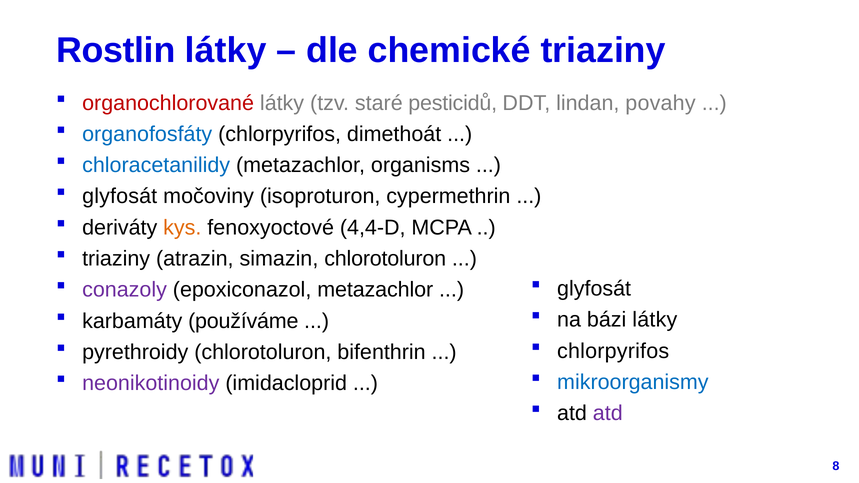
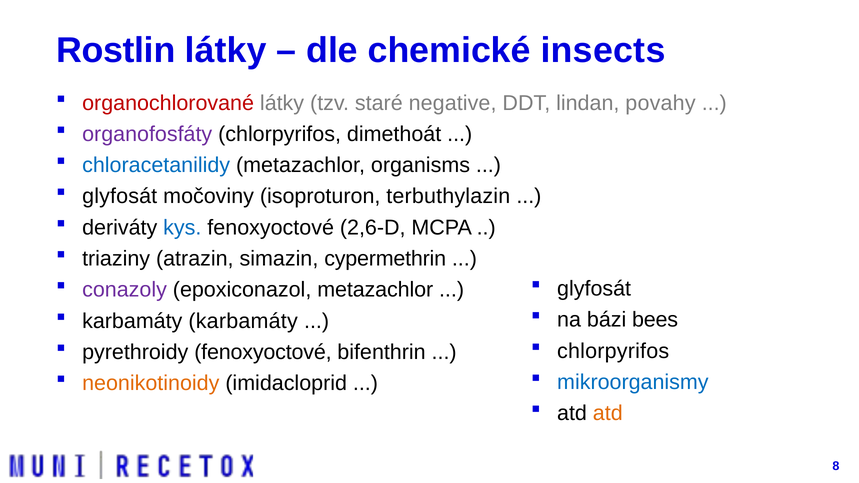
chemické triaziny: triaziny -> insects
pesticidů: pesticidů -> negative
organofosfáty colour: blue -> purple
cypermethrin: cypermethrin -> terbuthylazin
kys colour: orange -> blue
4,4-D: 4,4-D -> 2,6-D
simazin chlorotoluron: chlorotoluron -> cypermethrin
bázi látky: látky -> bees
karbamáty používáme: používáme -> karbamáty
pyrethroidy chlorotoluron: chlorotoluron -> fenoxyoctové
neonikotinoidy colour: purple -> orange
atd at (608, 413) colour: purple -> orange
